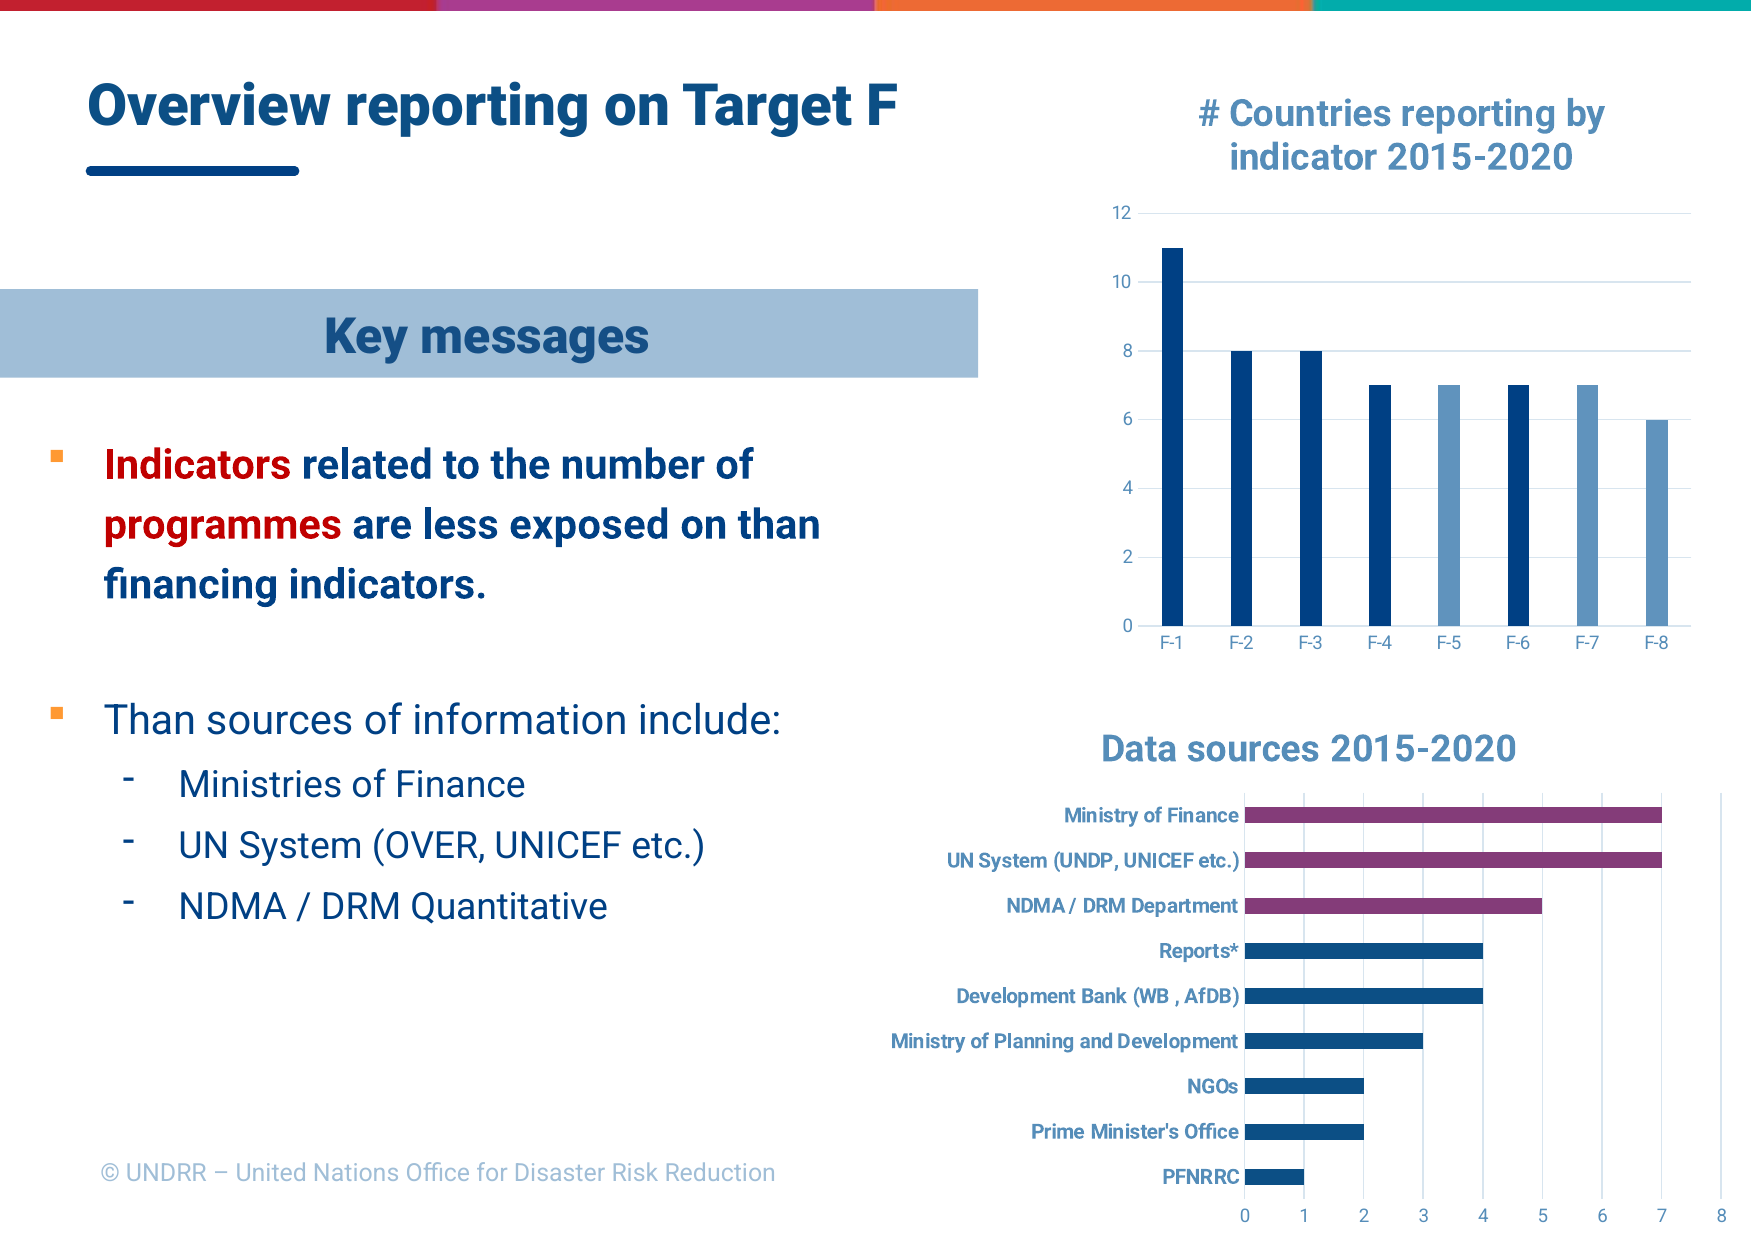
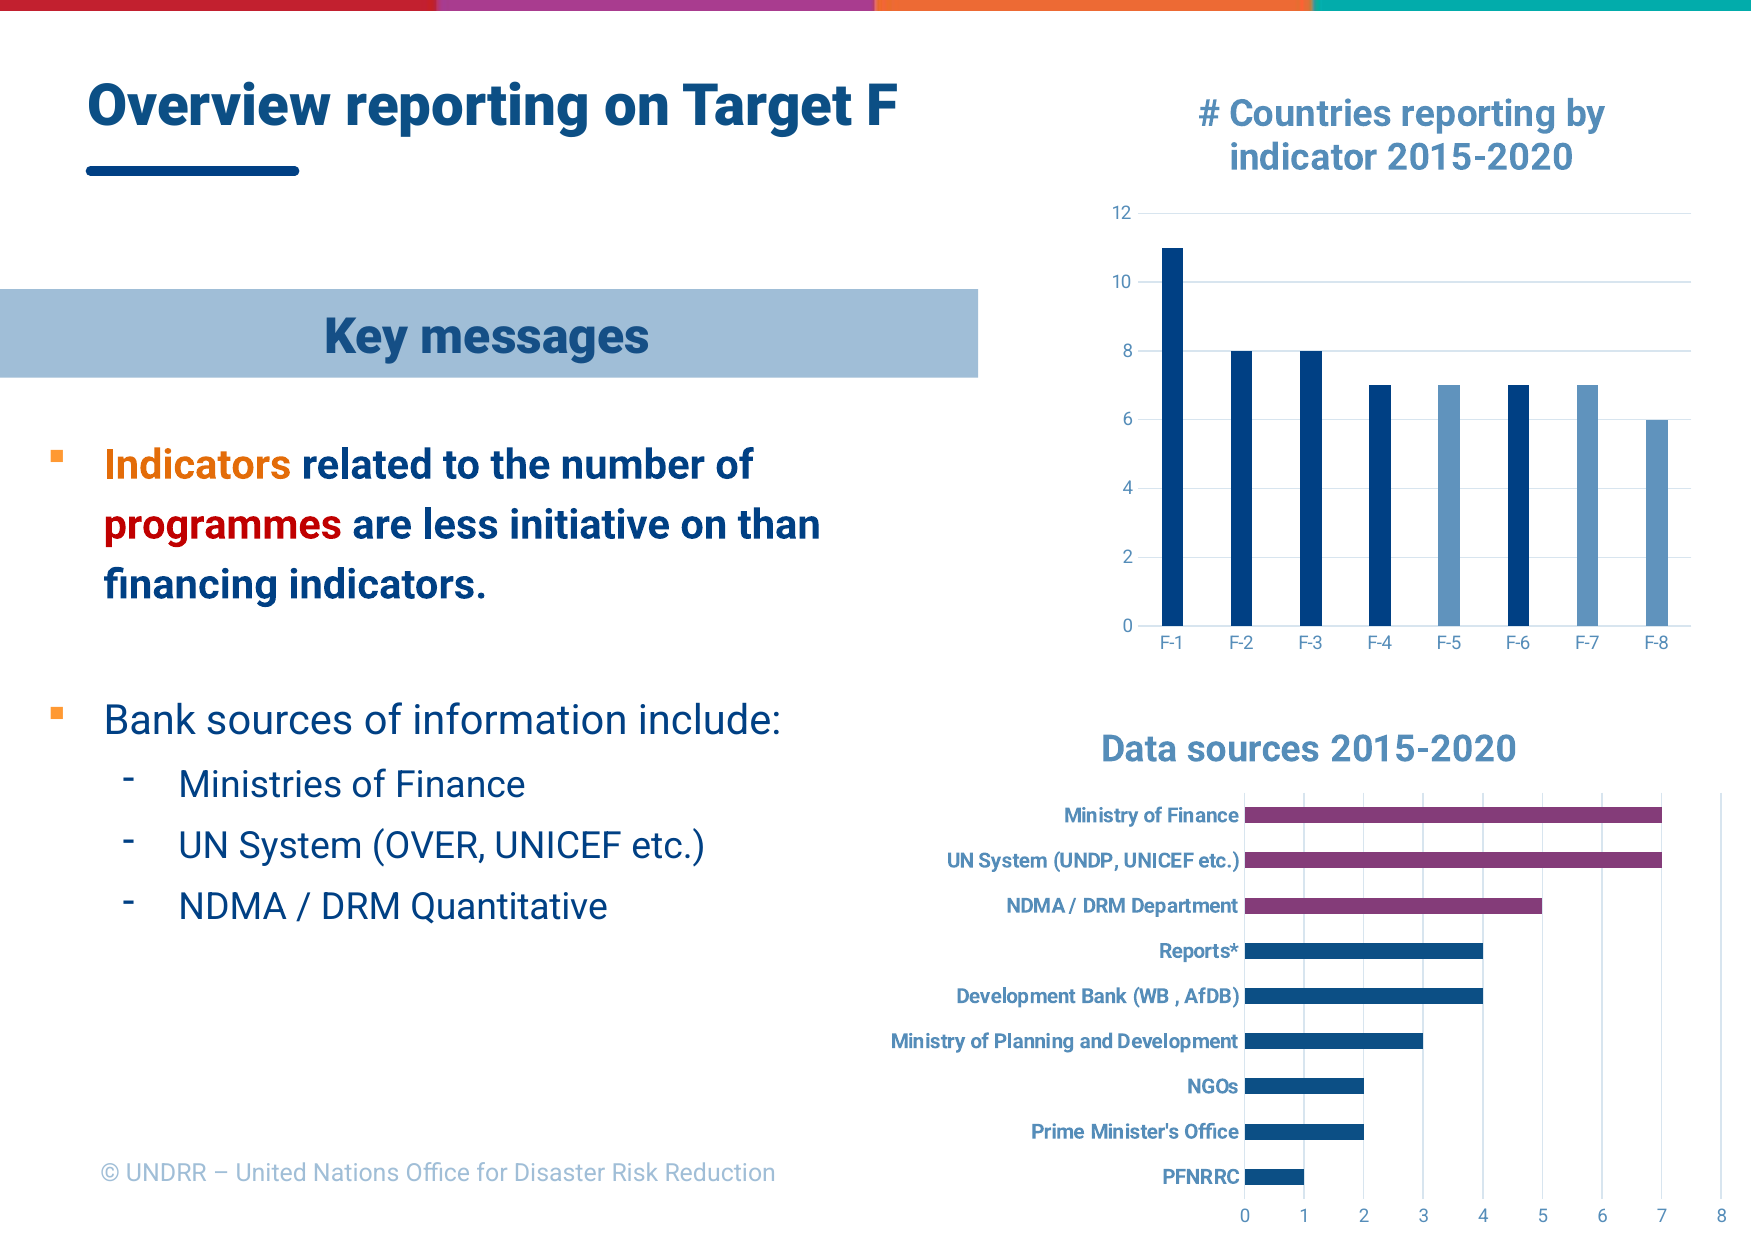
Indicators at (198, 465) colour: red -> orange
exposed: exposed -> initiative
Than at (150, 721): Than -> Bank
